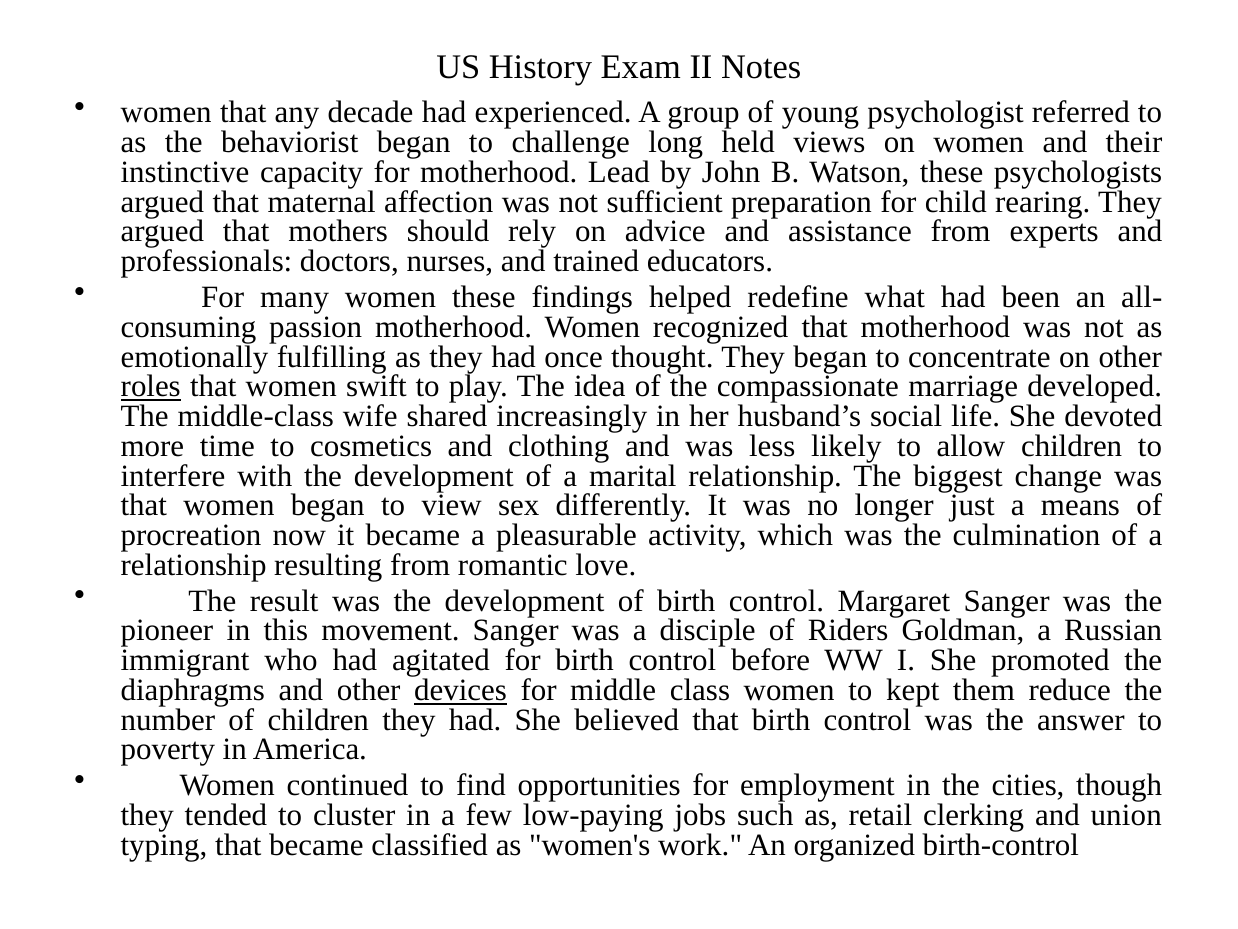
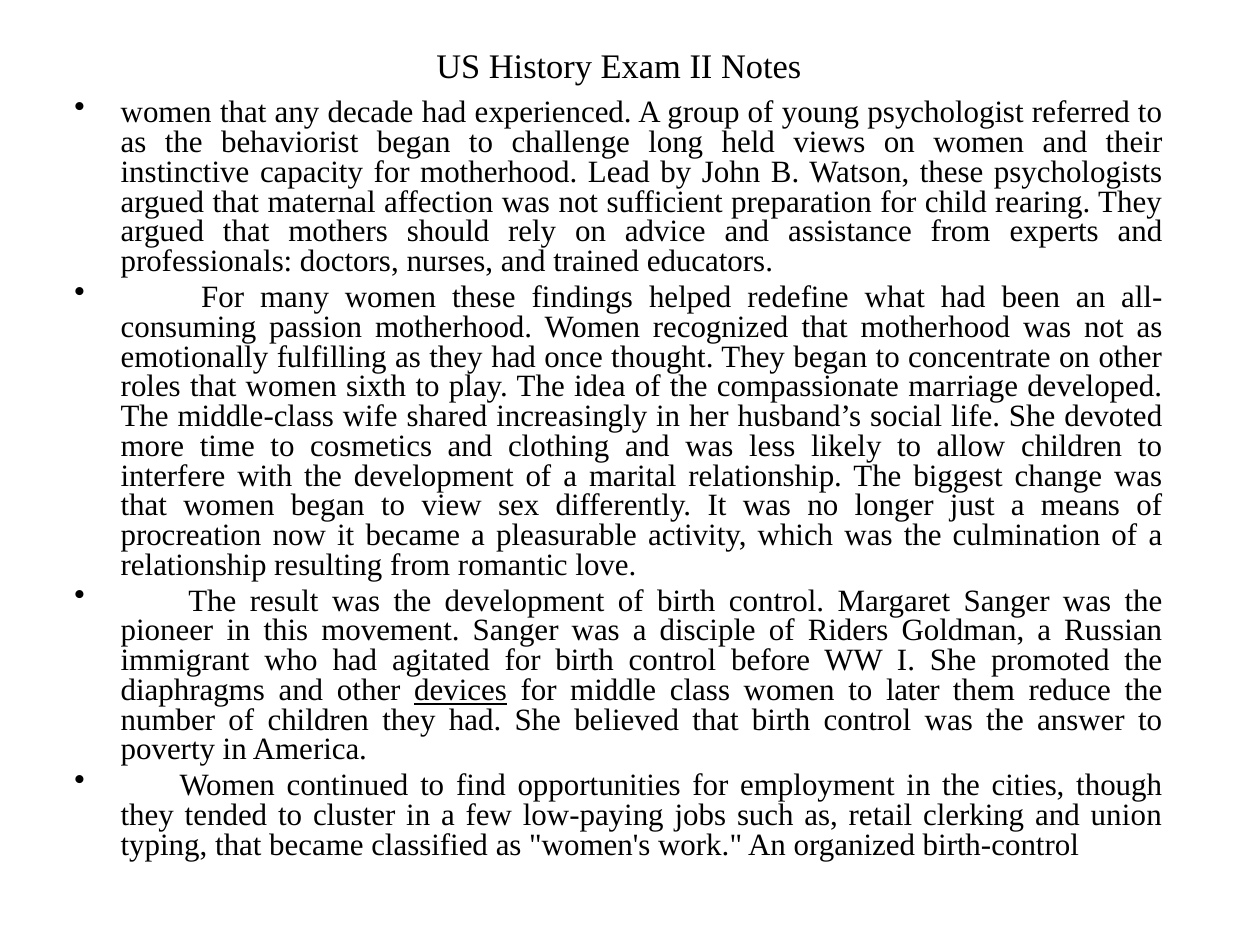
roles underline: present -> none
swift: swift -> sixth
kept: kept -> later
